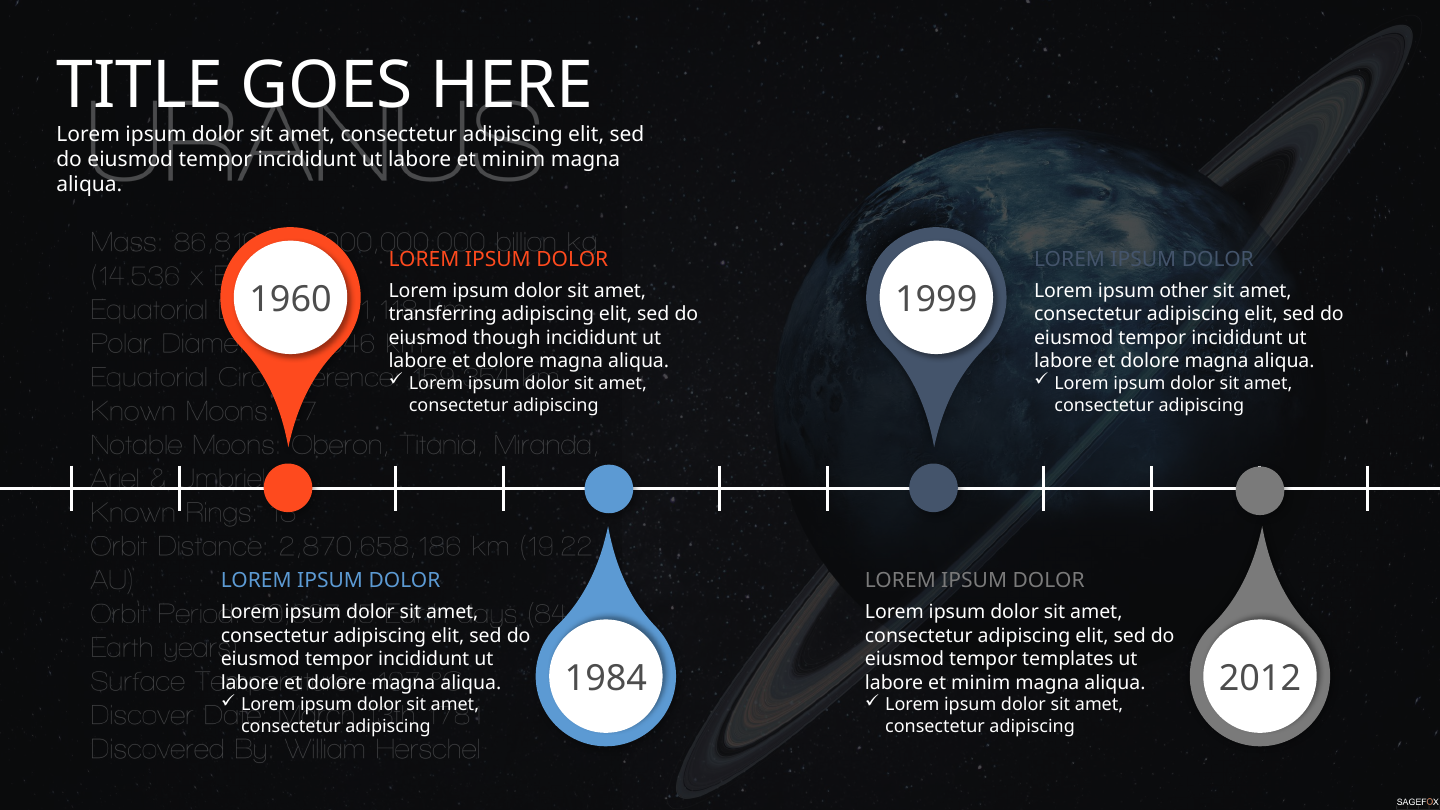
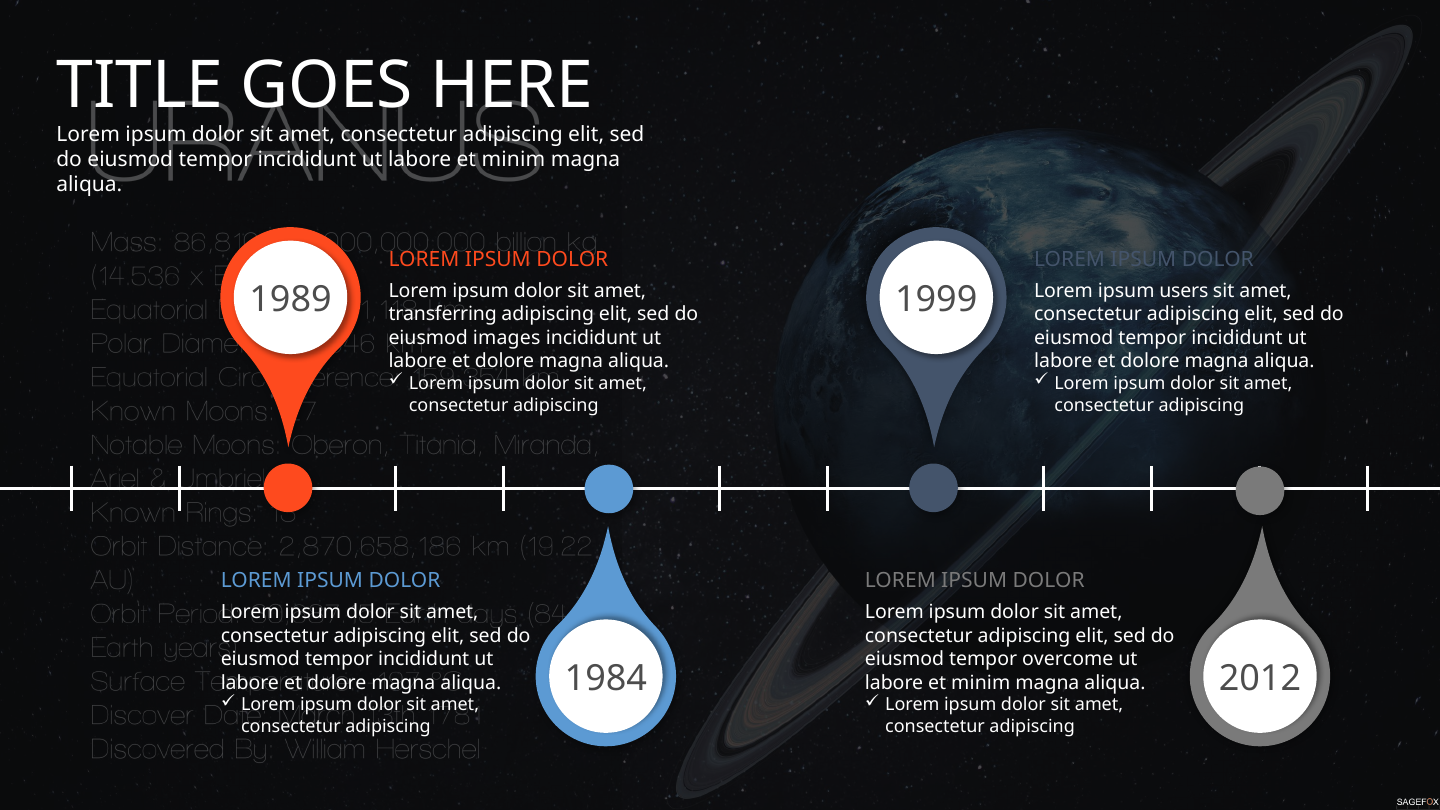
other: other -> users
1960: 1960 -> 1989
though: though -> images
templates: templates -> overcome
